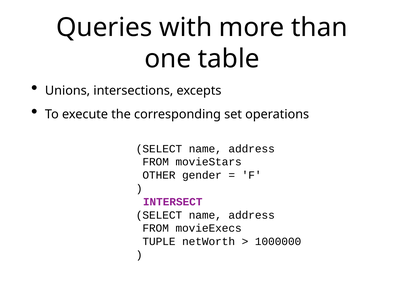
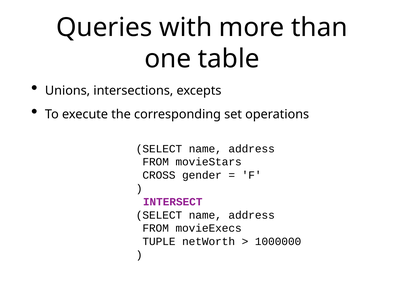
OTHER: OTHER -> CROSS
